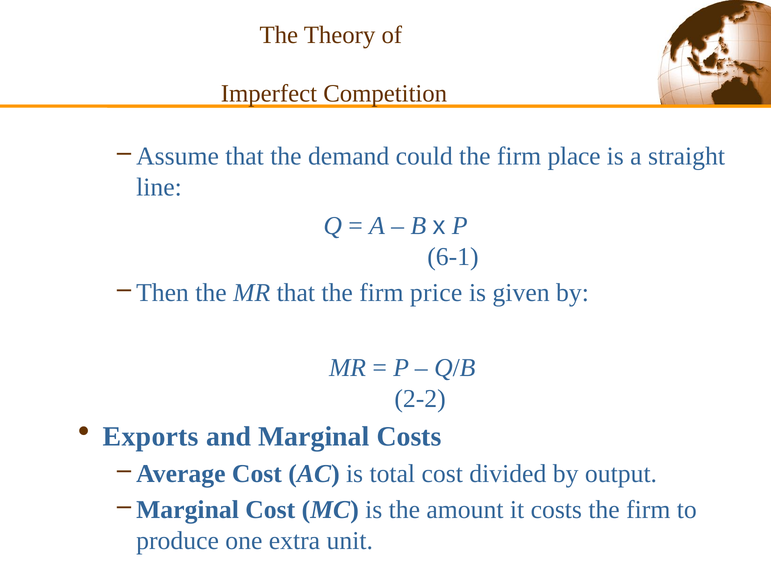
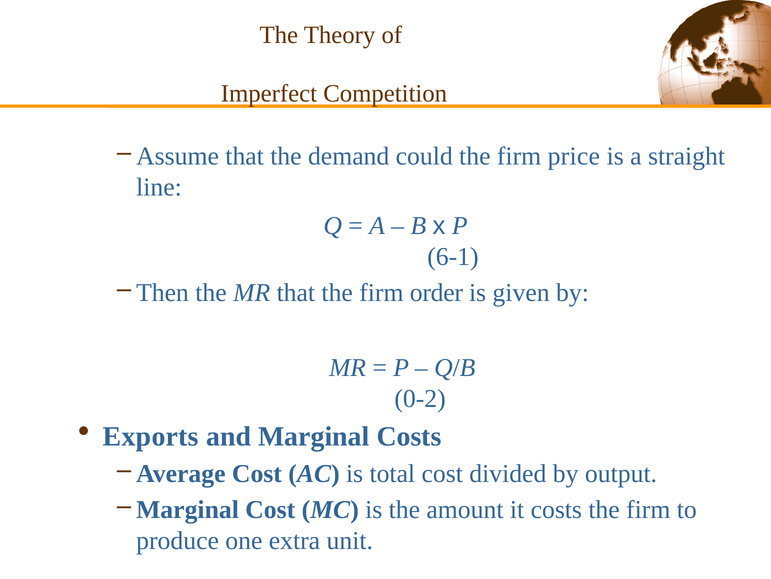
place: place -> price
price: price -> order
2-2: 2-2 -> 0-2
